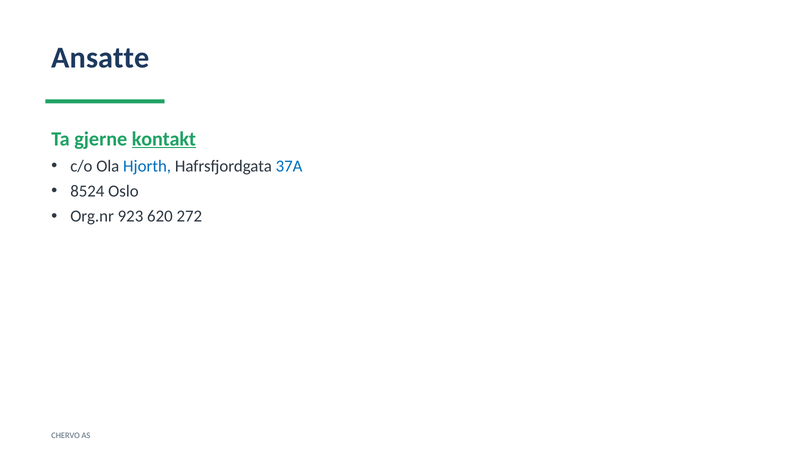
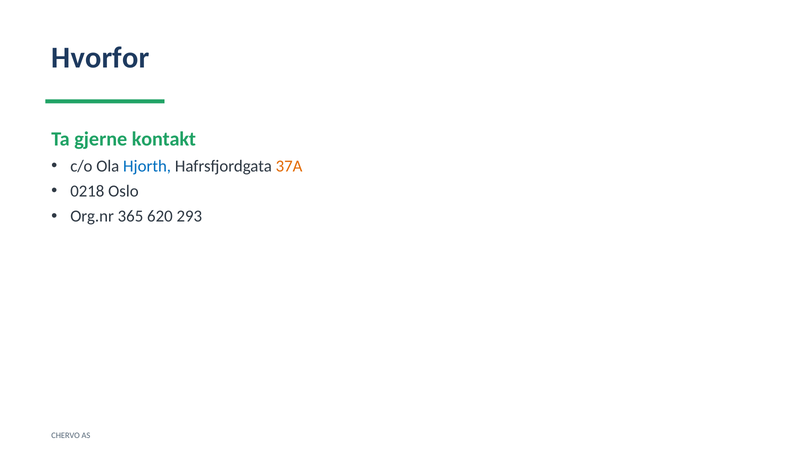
Ansatte: Ansatte -> Hvorfor
kontakt underline: present -> none
37A colour: blue -> orange
8524: 8524 -> 0218
923: 923 -> 365
272: 272 -> 293
